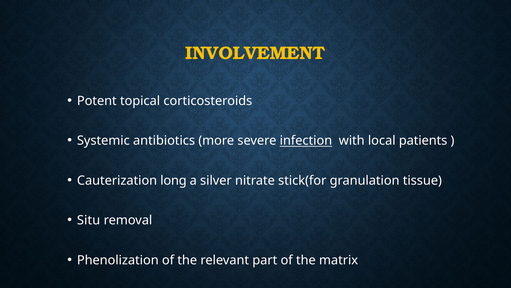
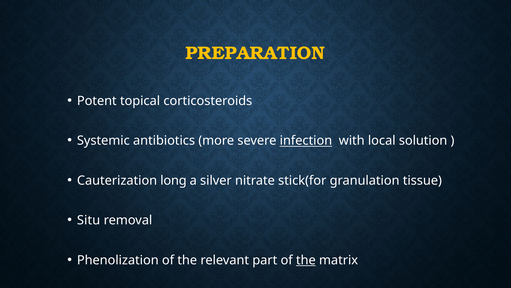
INVOLVEMENT: INVOLVEMENT -> PREPARATION
patients: patients -> solution
the at (306, 260) underline: none -> present
